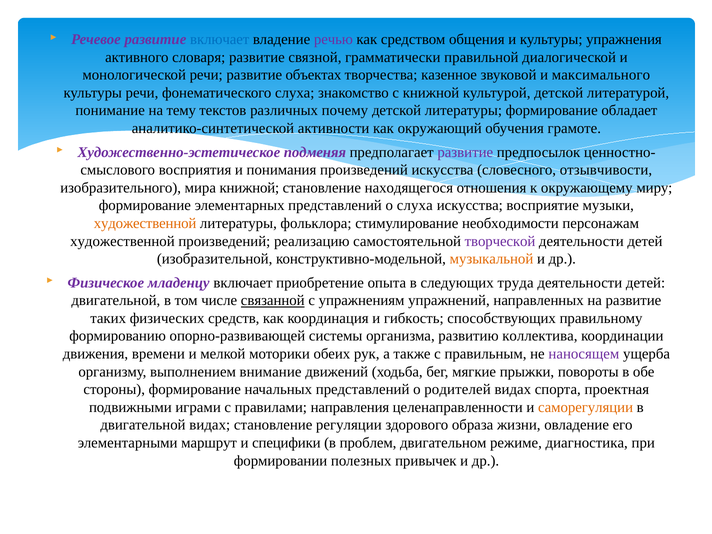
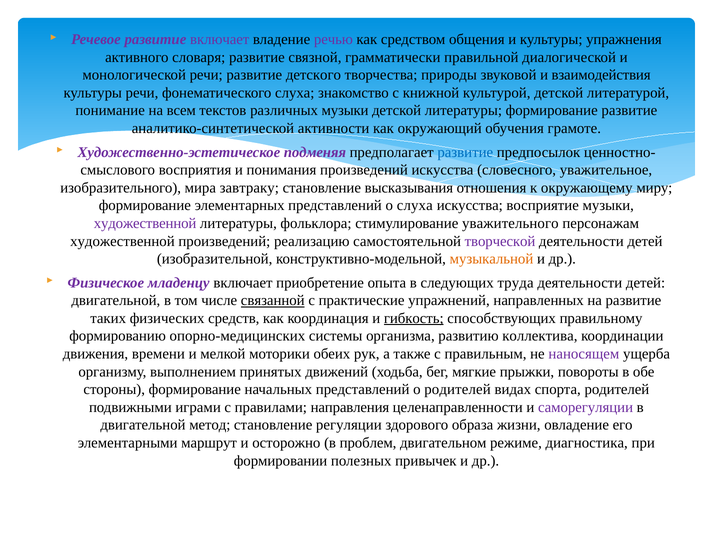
включает at (220, 39) colour: blue -> purple
объектах: объектах -> детского
казенное: казенное -> природы
максимального: максимального -> взаимодействия
тему: тему -> всем
различных почему: почему -> музыки
формирование обладает: обладает -> развитие
развитие at (465, 152) colour: purple -> blue
отзывчивости: отзывчивости -> уважительное
мира книжной: книжной -> завтраку
находящегося: находящегося -> высказывания
художественной at (145, 223) colour: orange -> purple
необходимости: необходимости -> уважительного
упражнениям: упражнениям -> практические
гибкость underline: none -> present
опорно-развивающей: опорно-развивающей -> опорно-медицинских
внимание: внимание -> принятых
спорта проектная: проектная -> родителей
саморегуляции colour: orange -> purple
двигательной видах: видах -> метод
специфики: специфики -> осторожно
